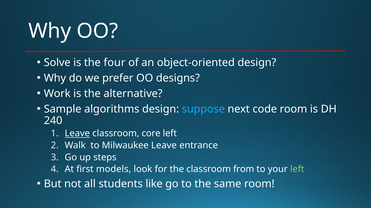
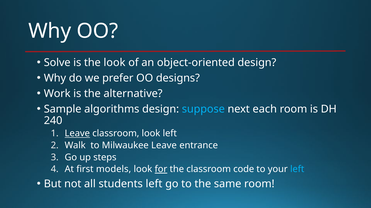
the four: four -> look
code: code -> each
classroom core: core -> look
for underline: none -> present
from: from -> code
left at (297, 170) colour: light green -> light blue
students like: like -> left
